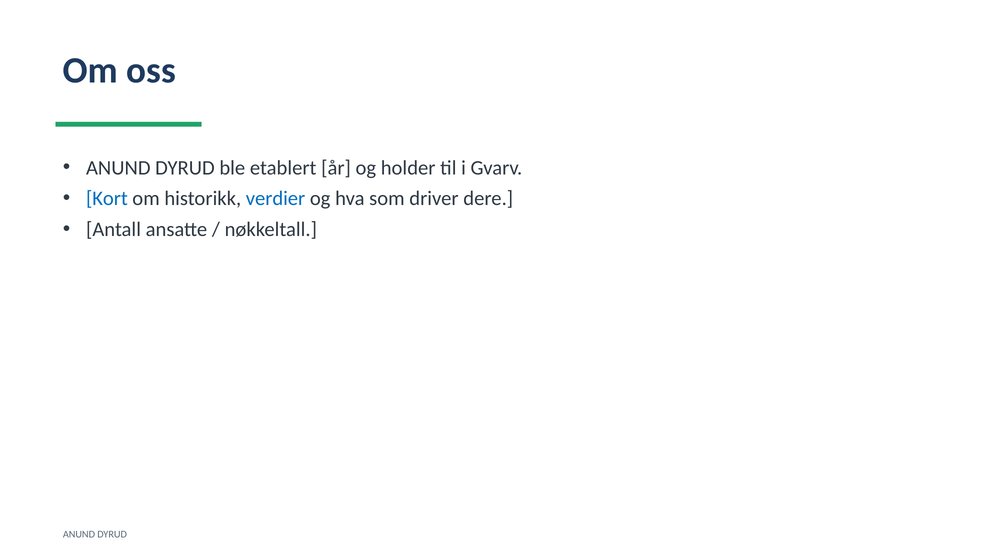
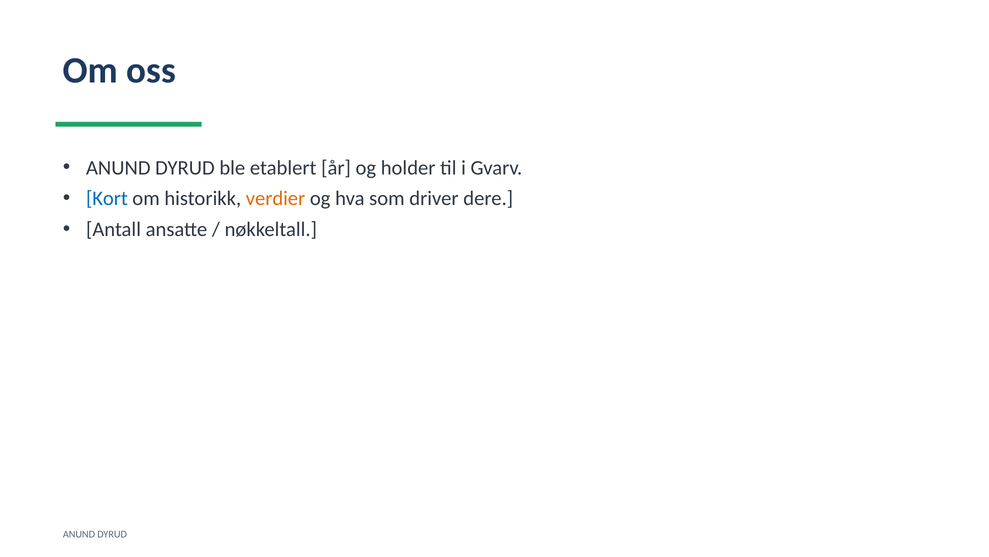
verdier colour: blue -> orange
